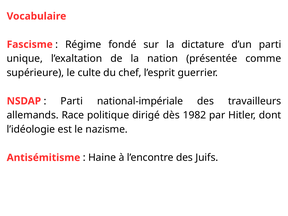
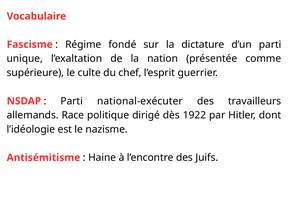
national-impériale: national-impériale -> national-exécuter
1982: 1982 -> 1922
